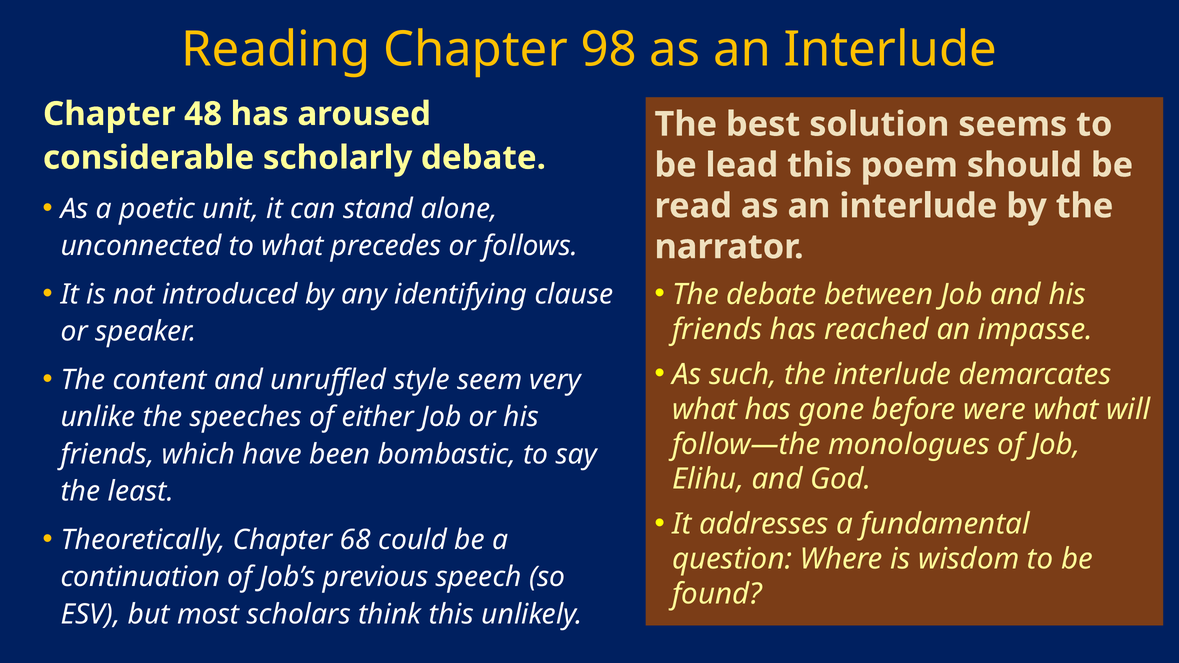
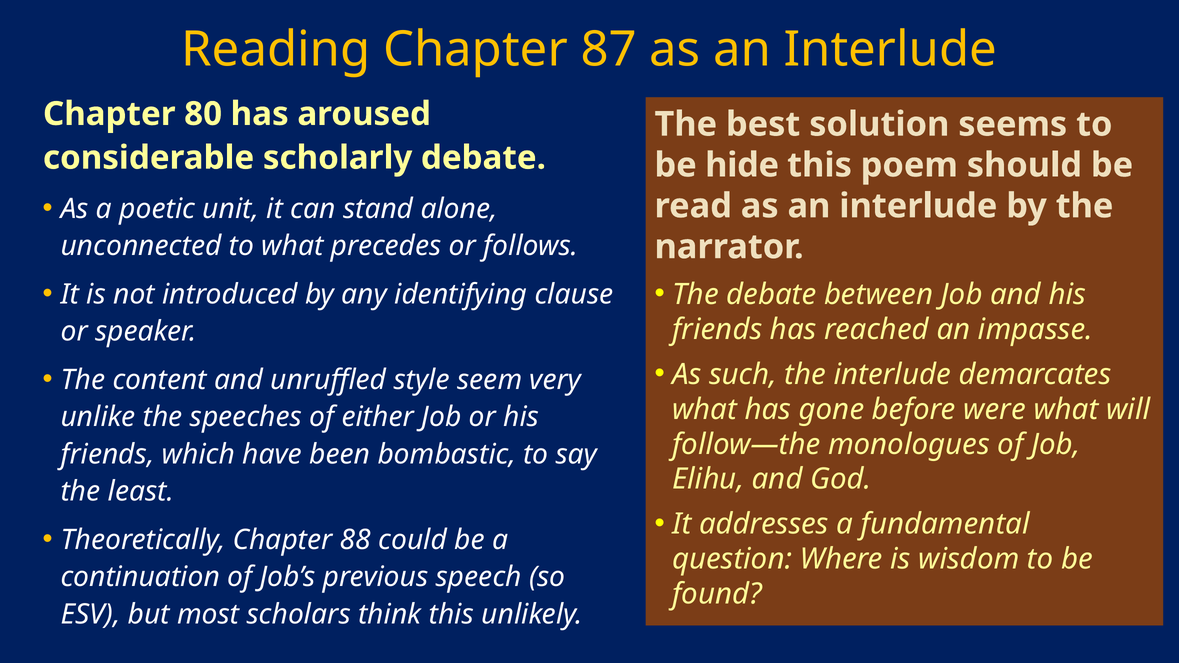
98: 98 -> 87
48: 48 -> 80
lead: lead -> hide
68: 68 -> 88
